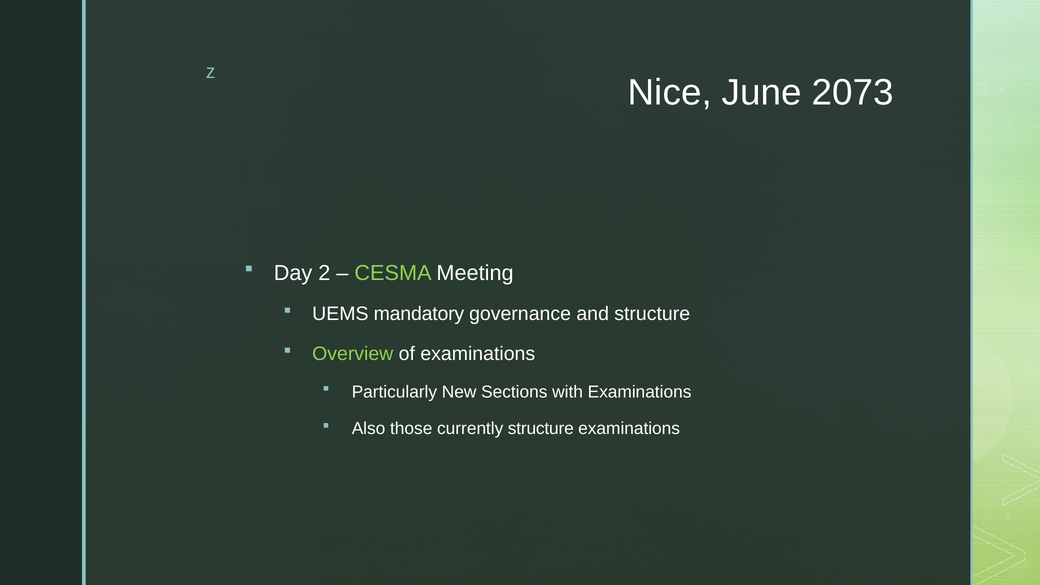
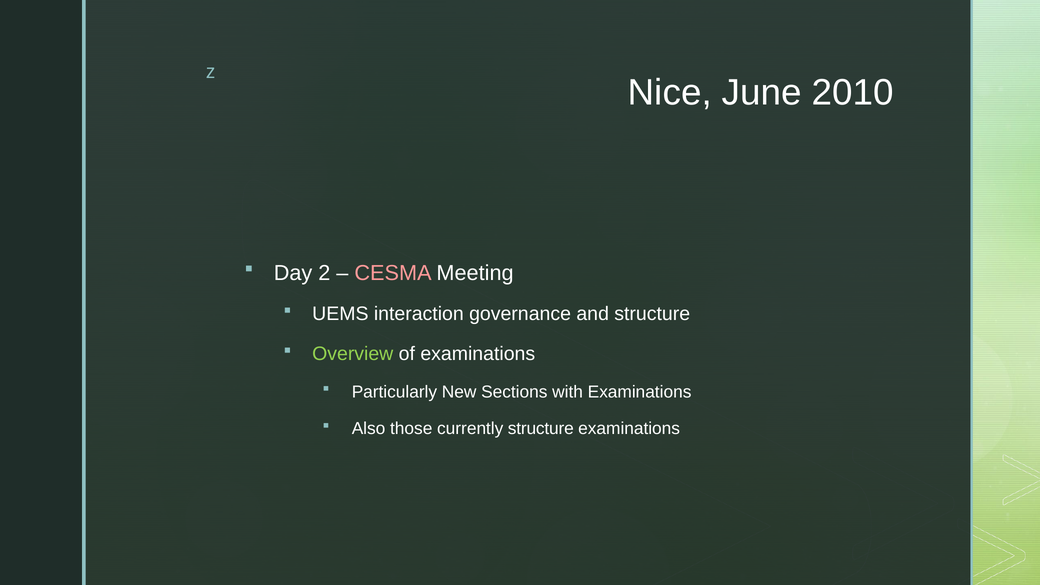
2073: 2073 -> 2010
CESMA colour: light green -> pink
mandatory: mandatory -> interaction
